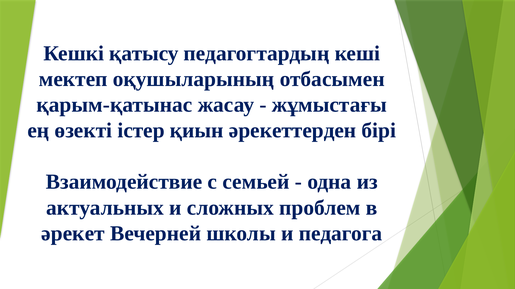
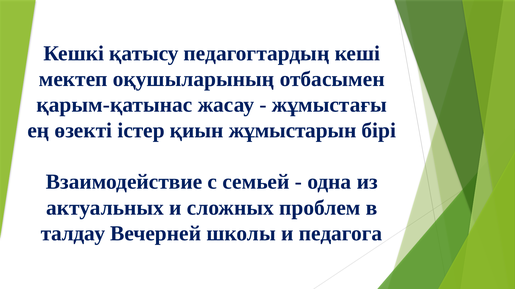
әрекеттерден: әрекеттерден -> жұмыстарын
әрекет: әрекет -> талдау
